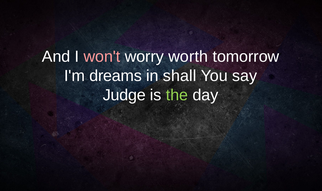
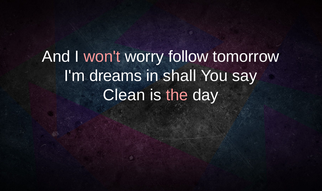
worth: worth -> follow
Judge: Judge -> Clean
the colour: light green -> pink
